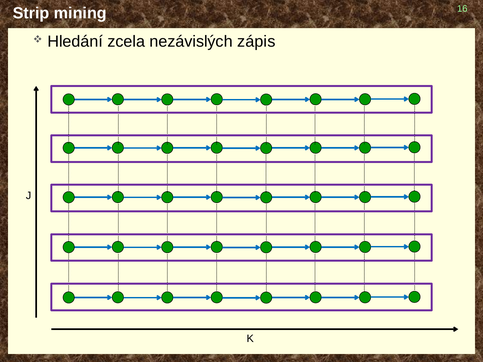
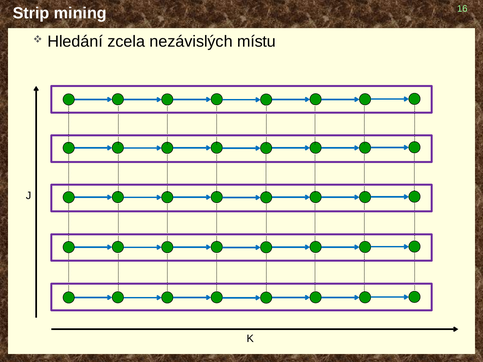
zápis: zápis -> místu
